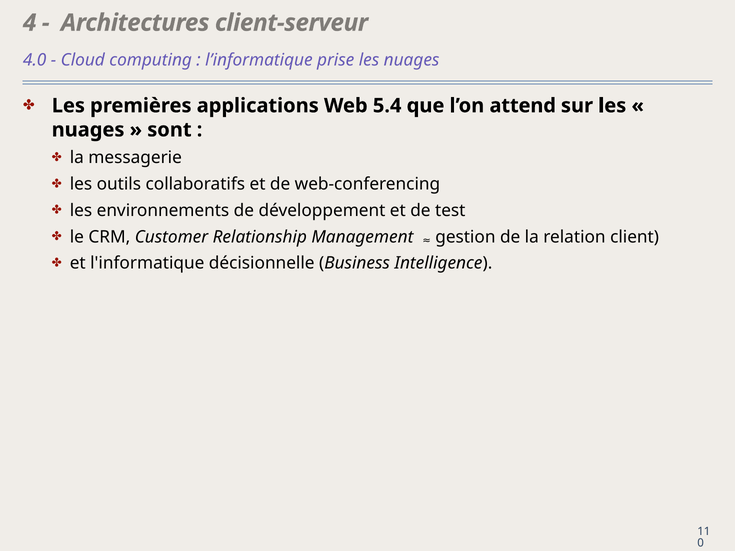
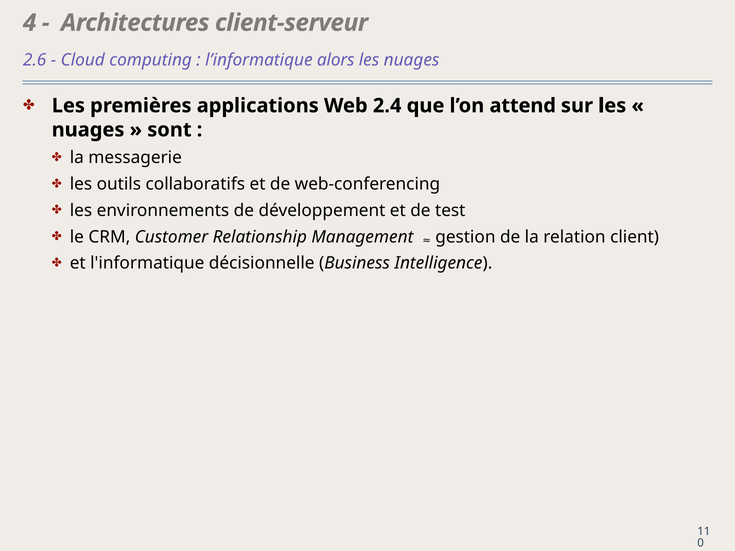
4.0: 4.0 -> 2.6
prise: prise -> alors
5.4: 5.4 -> 2.4
